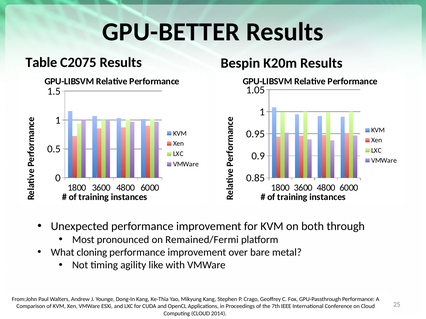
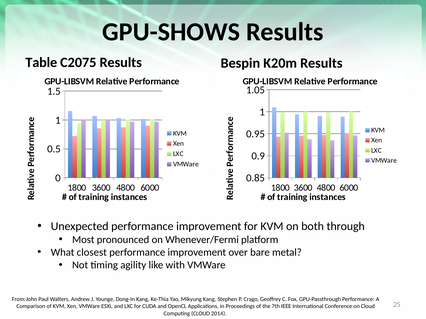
GPU-BETTER: GPU-BETTER -> GPU-SHOWS
Remained/Fermi: Remained/Fermi -> Whenever/Fermi
cloning: cloning -> closest
